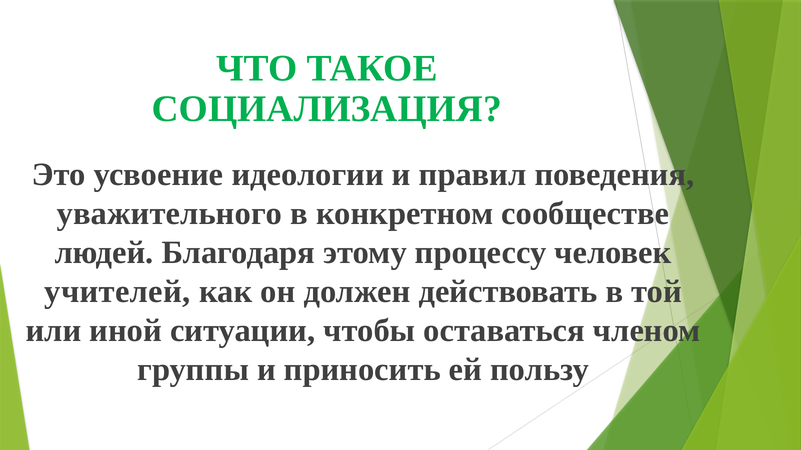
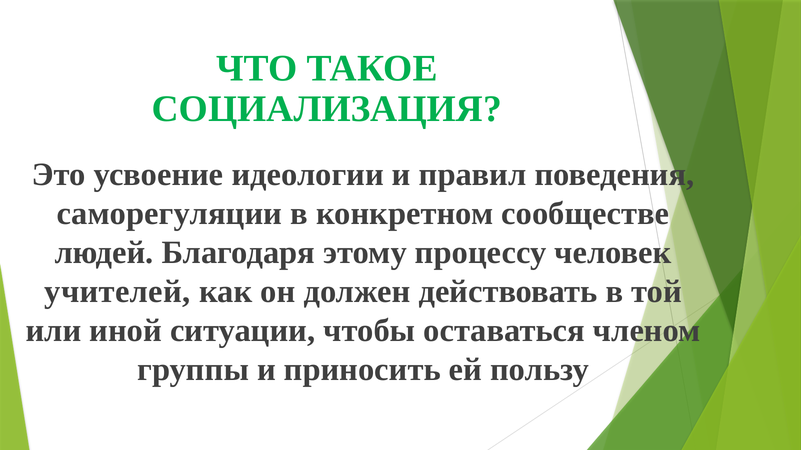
уважительного: уважительного -> саморегуляции
